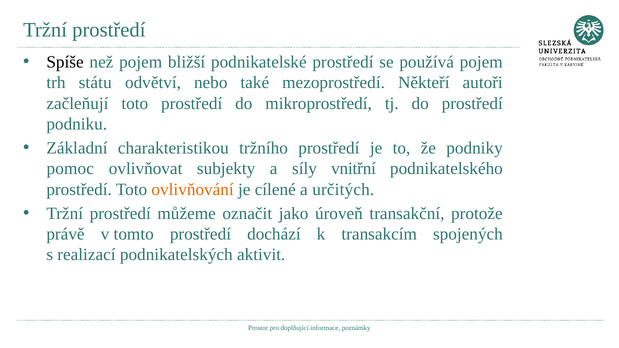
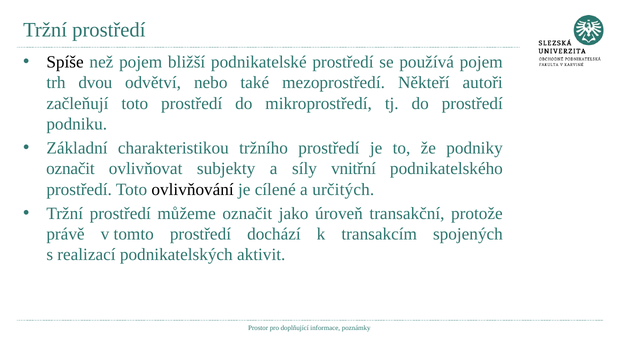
státu: státu -> dvou
pomoc at (70, 169): pomoc -> označit
ovlivňování colour: orange -> black
